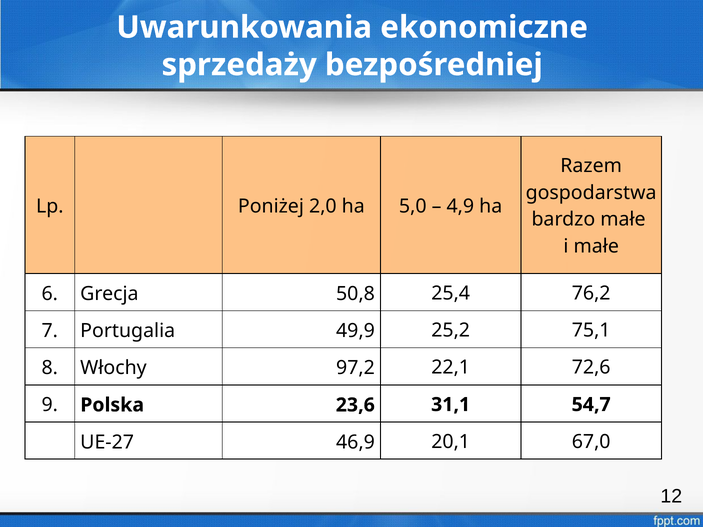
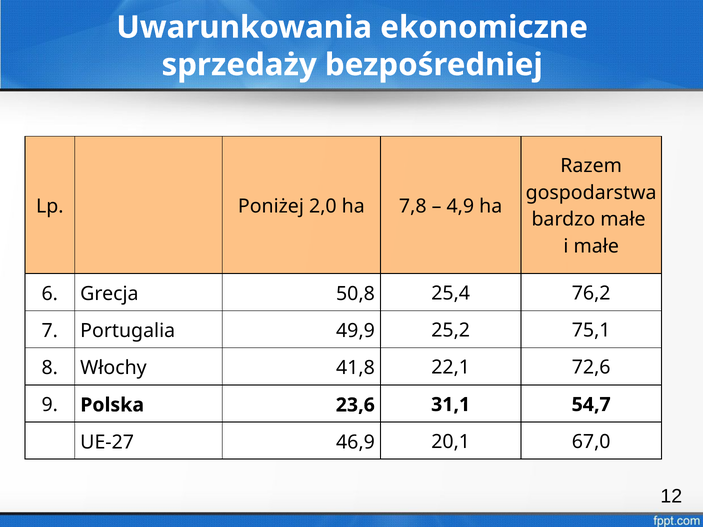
5,0: 5,0 -> 7,8
97,2: 97,2 -> 41,8
